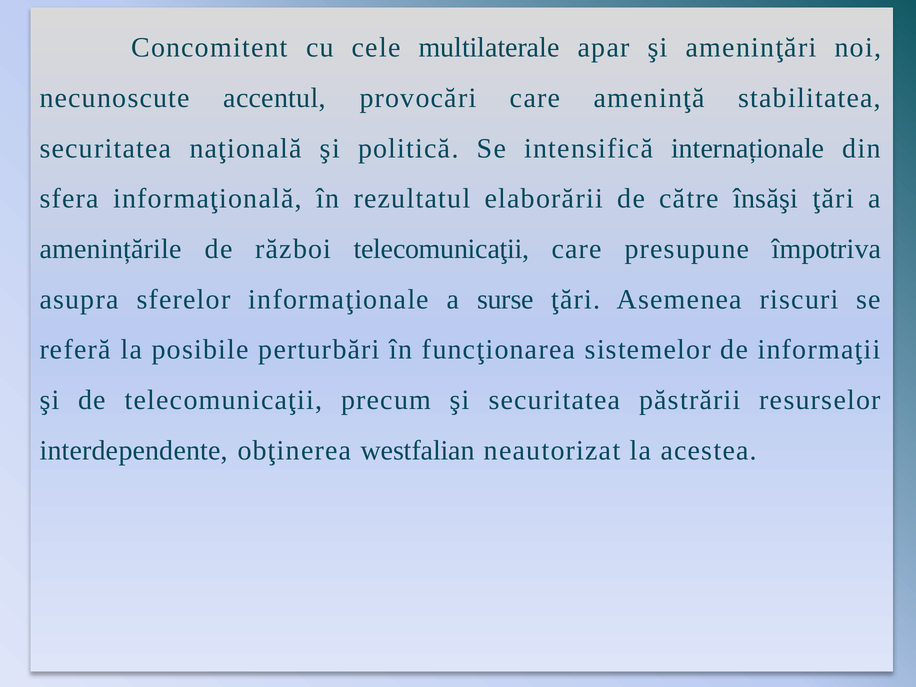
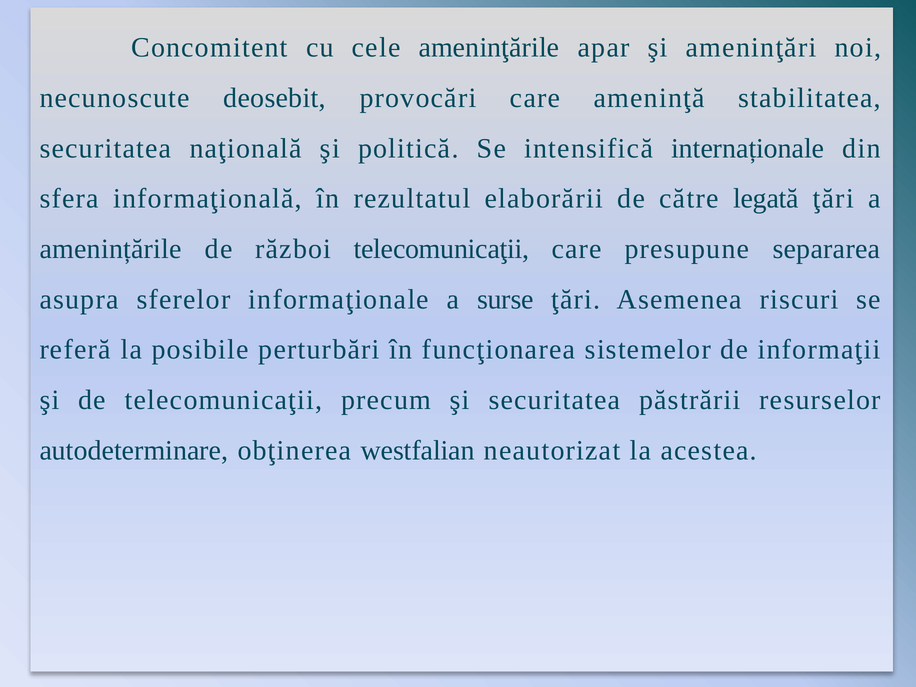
multilaterale: multilaterale -> ameninţările
accentul: accentul -> deosebit
însăşi: însăşi -> legată
împotriva: împotriva -> separarea
interdependente: interdependente -> autodeterminare
